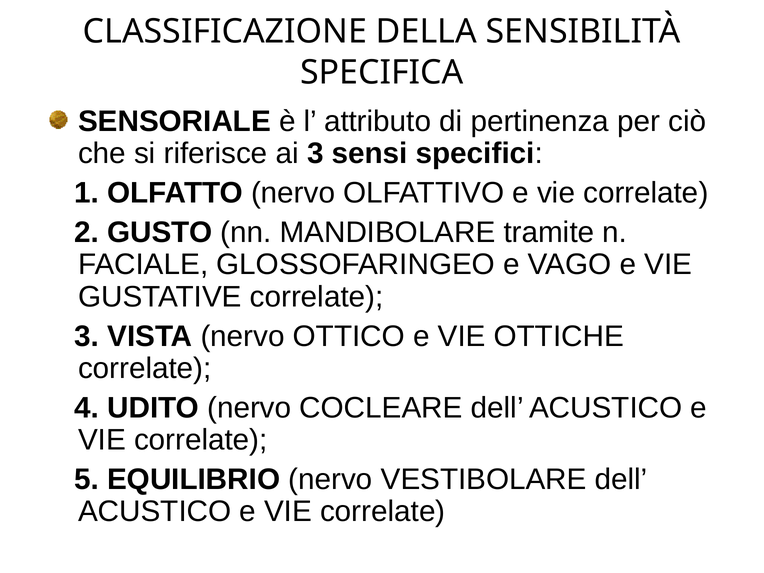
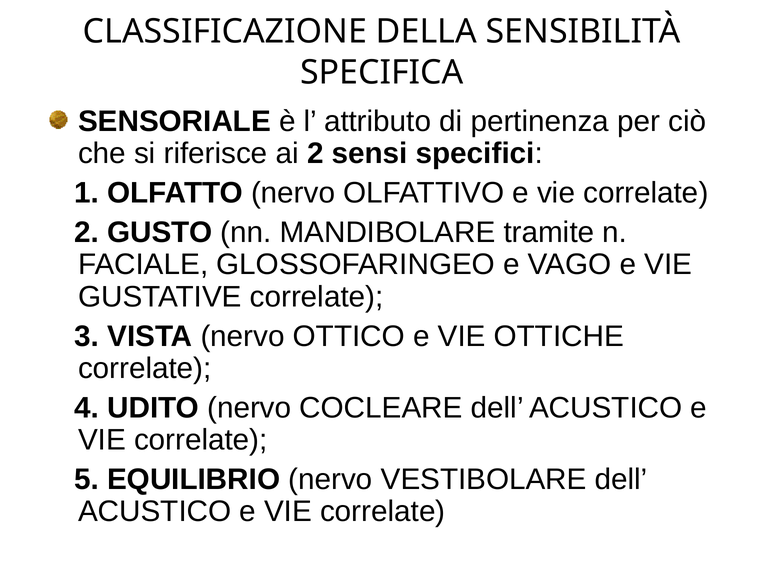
ai 3: 3 -> 2
